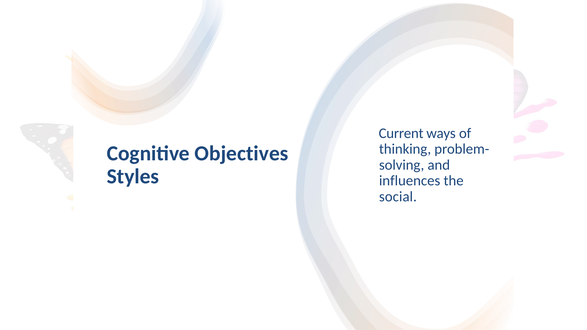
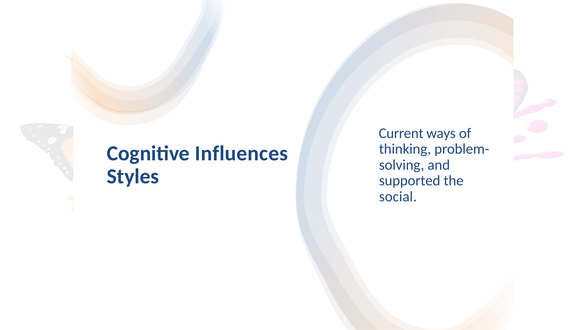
Objectives: Objectives -> Influences
influences: influences -> supported
